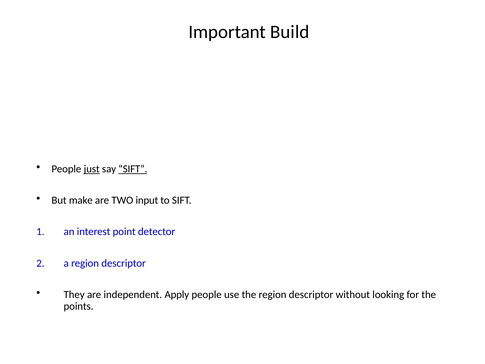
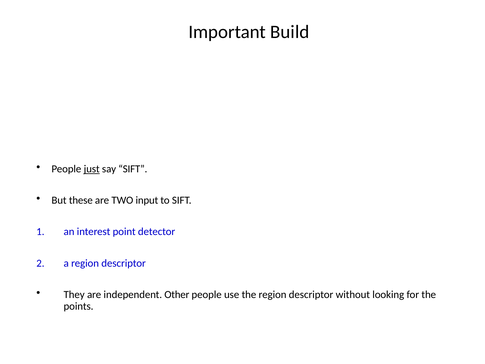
SIFT at (133, 169) underline: present -> none
make: make -> these
Apply: Apply -> Other
